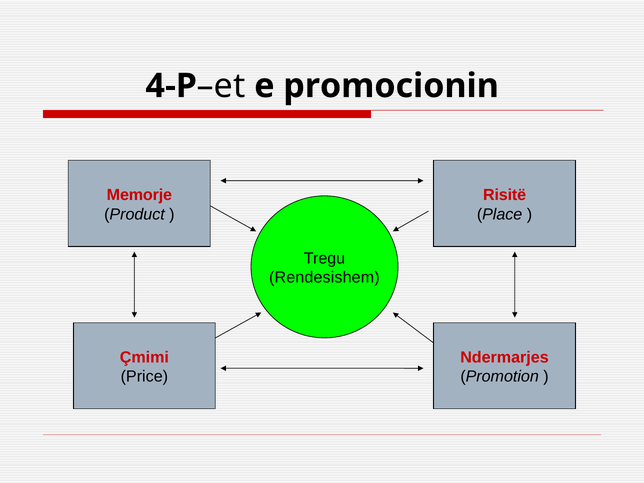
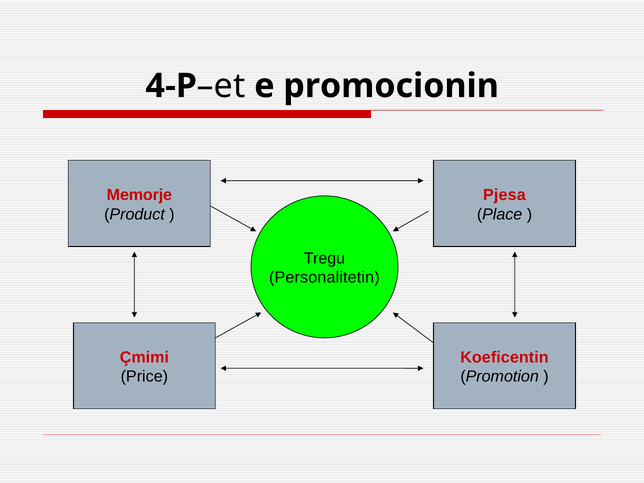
Risitë: Risitë -> Pjesa
Rendesishem: Rendesishem -> Personalitetin
Ndermarjes: Ndermarjes -> Koeficentin
